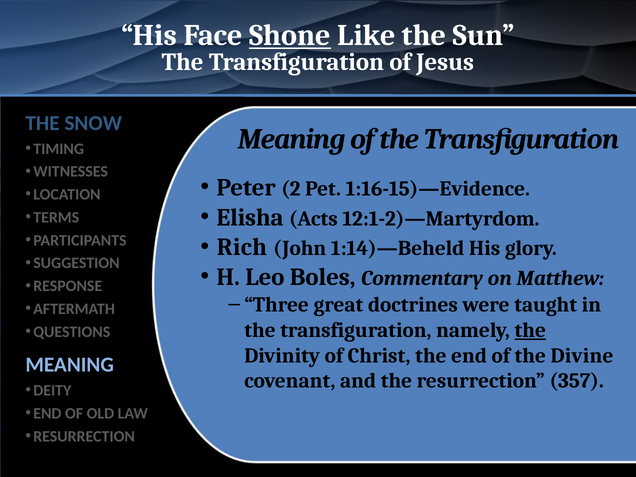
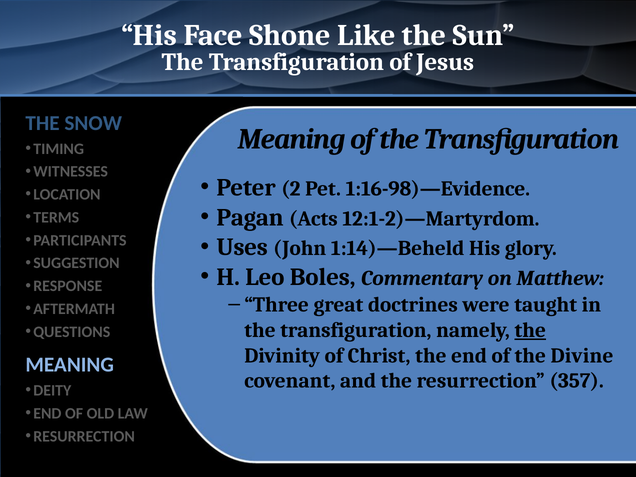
Shone underline: present -> none
1:16-15)—Evidence: 1:16-15)—Evidence -> 1:16-98)—Evidence
Elisha: Elisha -> Pagan
Rich: Rich -> Uses
